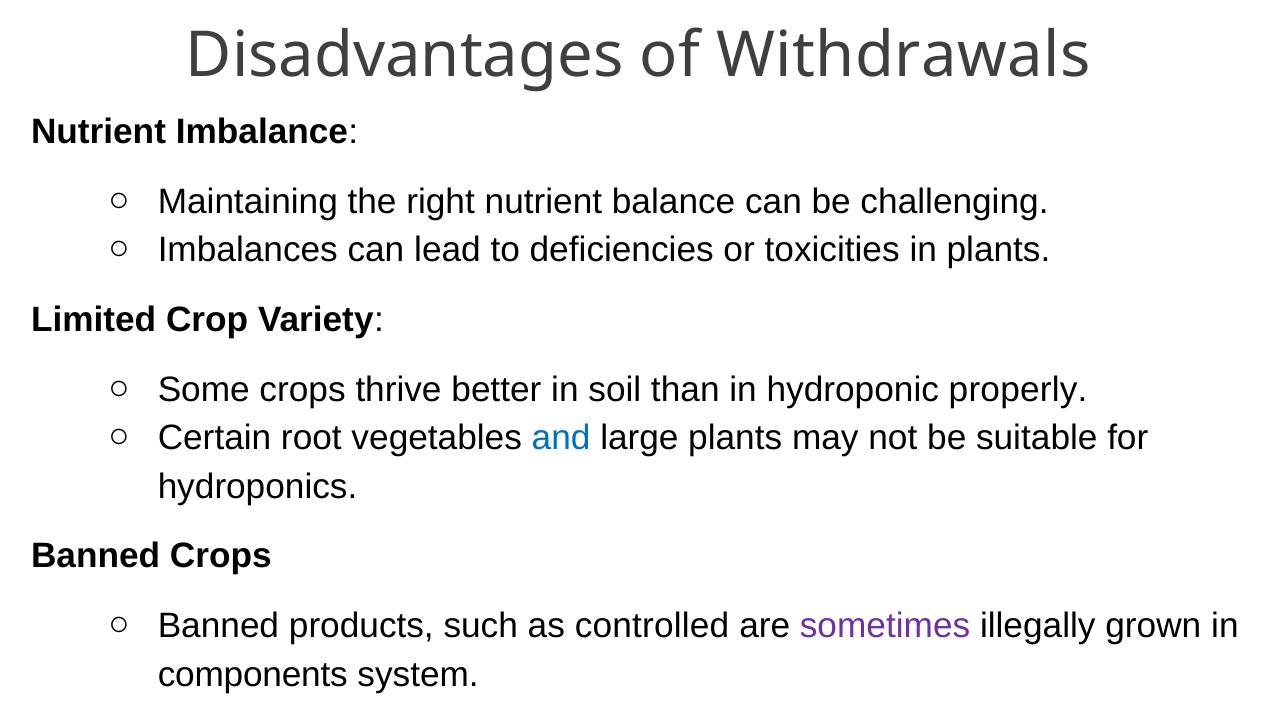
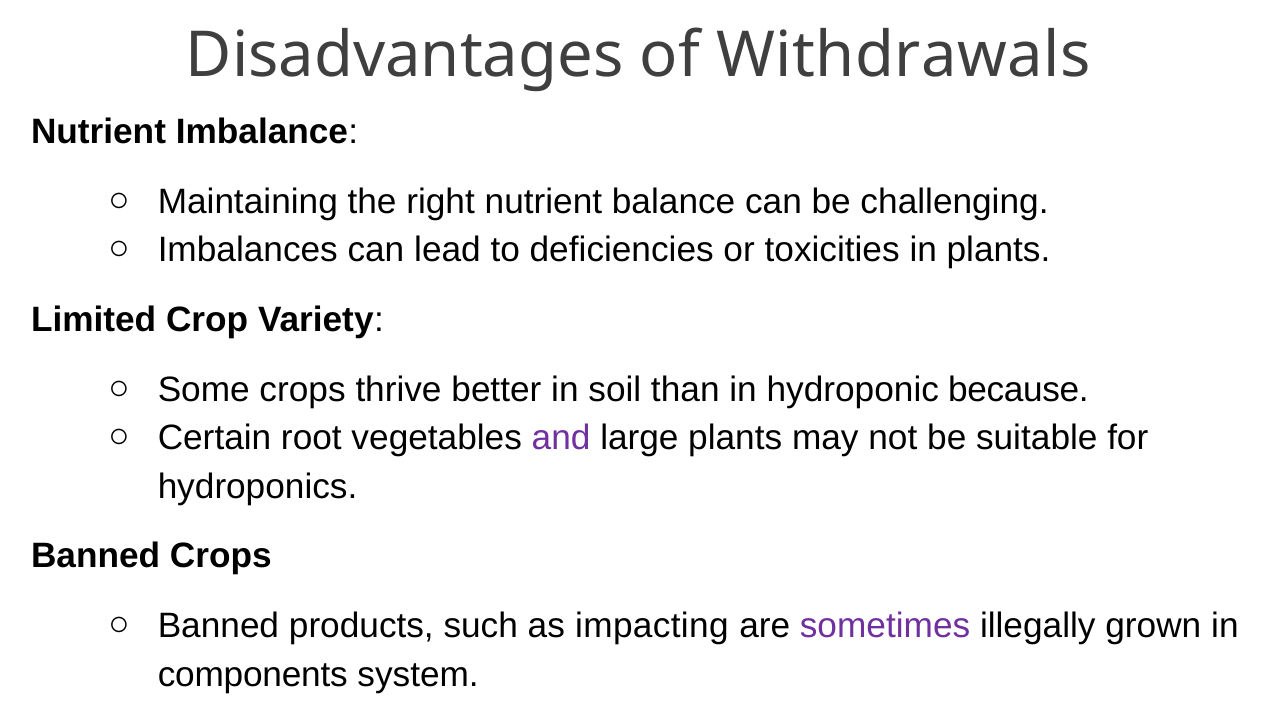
properly: properly -> because
and colour: blue -> purple
controlled: controlled -> impacting
